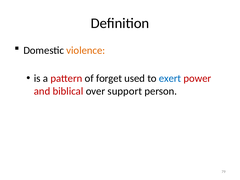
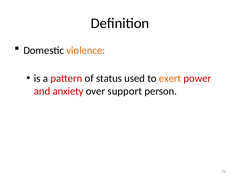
forget: forget -> status
exert colour: blue -> orange
biblical: biblical -> anxiety
